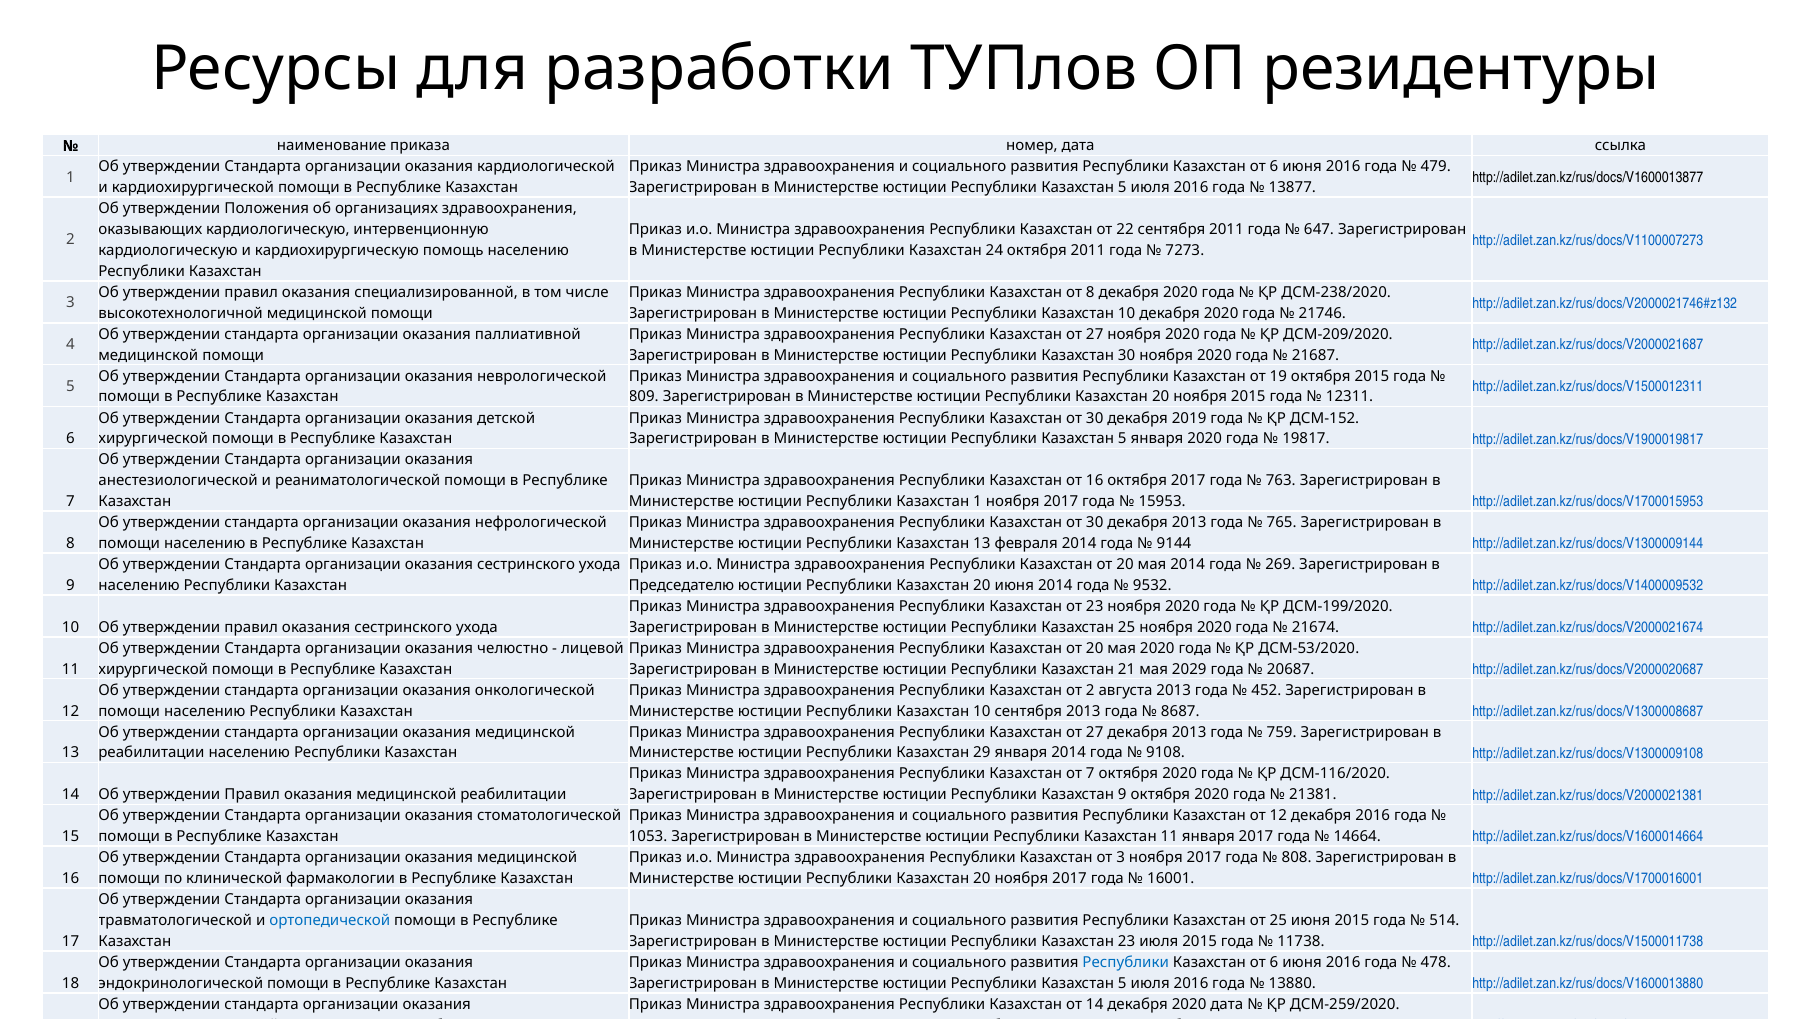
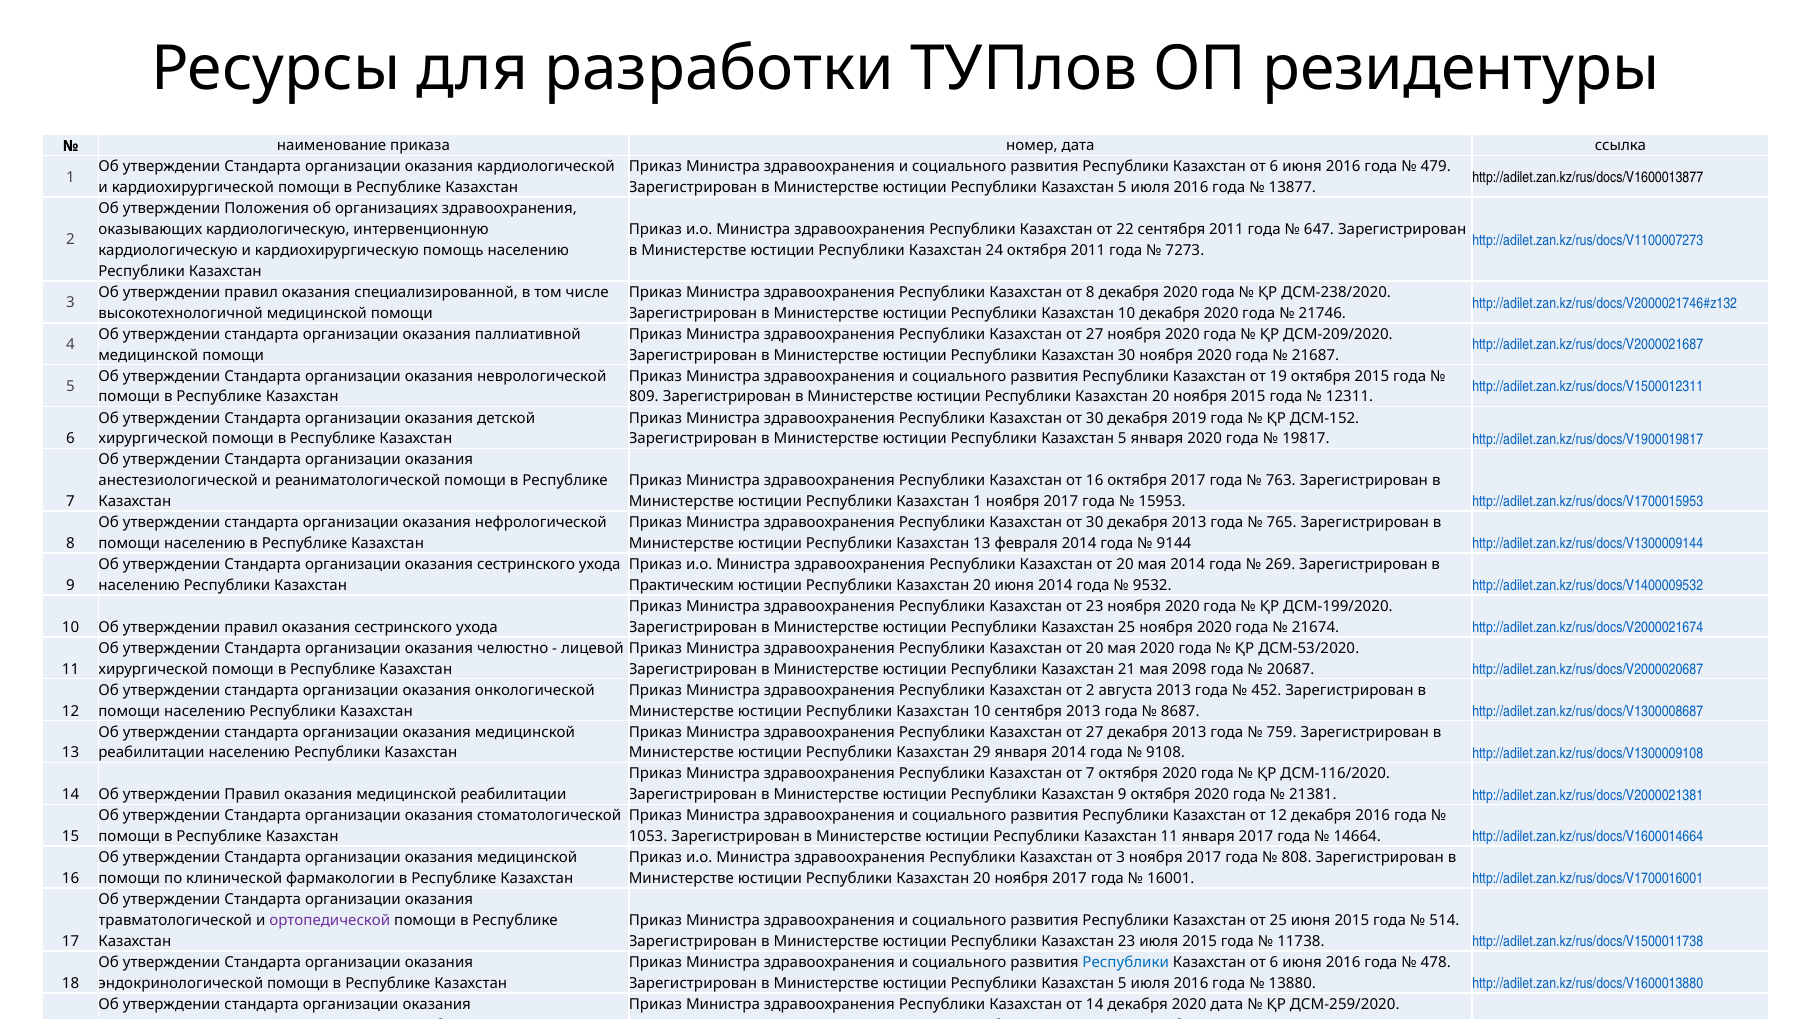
Председателю: Председателю -> Практическим
2029: 2029 -> 2098
ортопедической colour: blue -> purple
